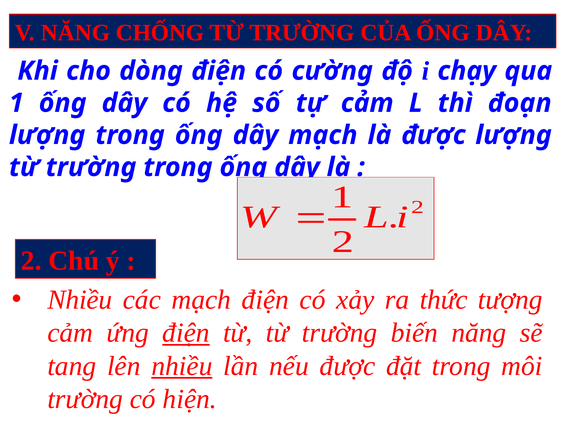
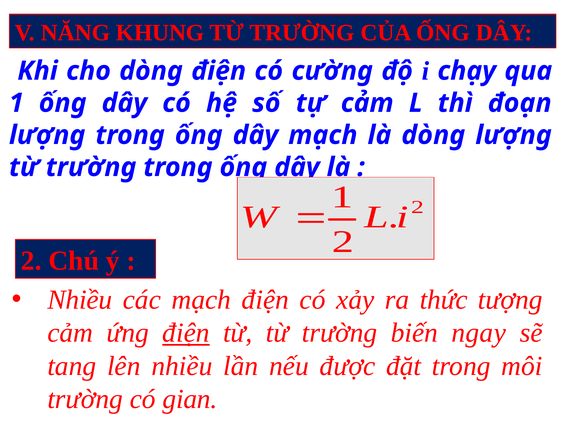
CHỐNG: CHỐNG -> KHUNG
là được: được -> dòng
biến năng: năng -> ngay
nhiều at (182, 366) underline: present -> none
hiện: hiện -> gian
